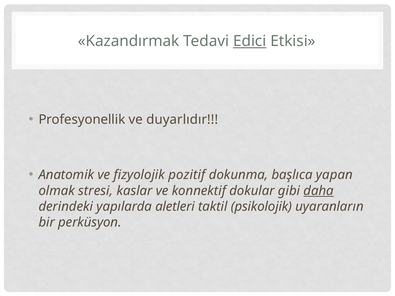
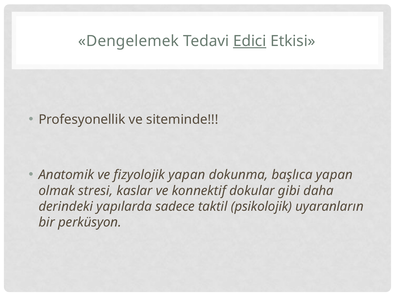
Kazandırmak: Kazandırmak -> Dengelemek
duyarlıdır: duyarlıdır -> siteminde
fizyolojik pozitif: pozitif -> yapan
daha underline: present -> none
aletleri: aletleri -> sadece
